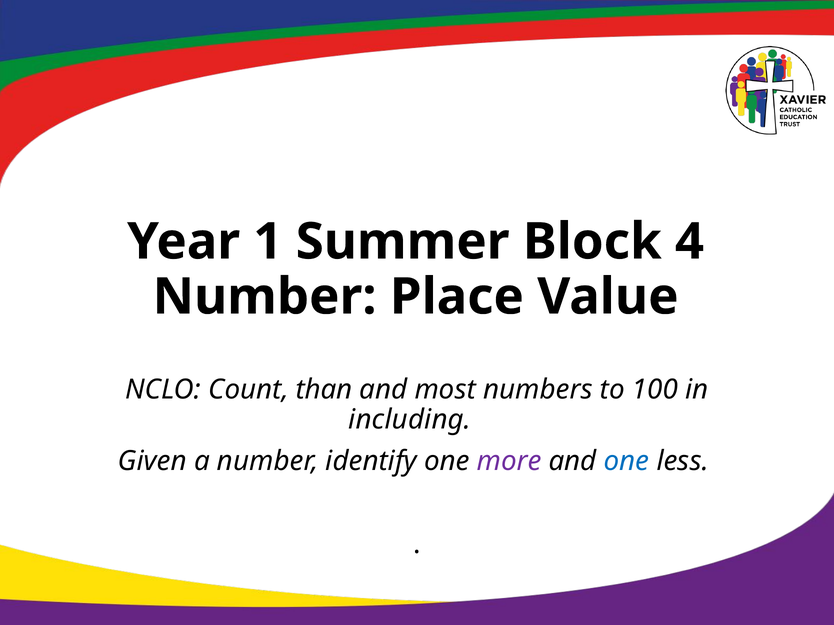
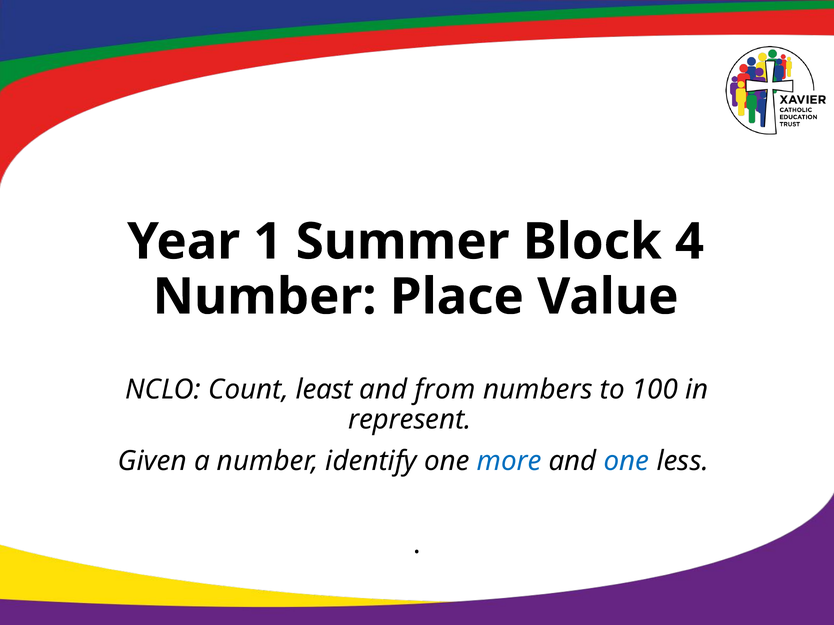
than: than -> least
most: most -> from
including: including -> represent
more colour: purple -> blue
